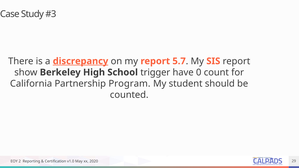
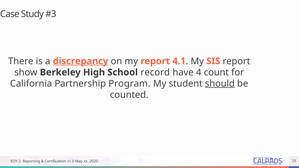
5.7: 5.7 -> 4.1
trigger: trigger -> record
0: 0 -> 4
should underline: none -> present
